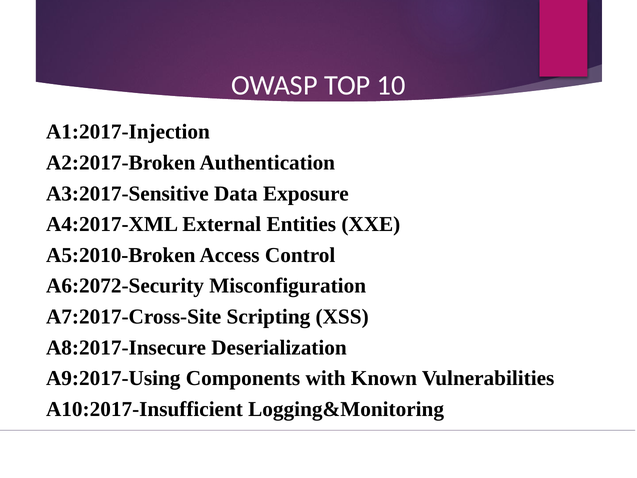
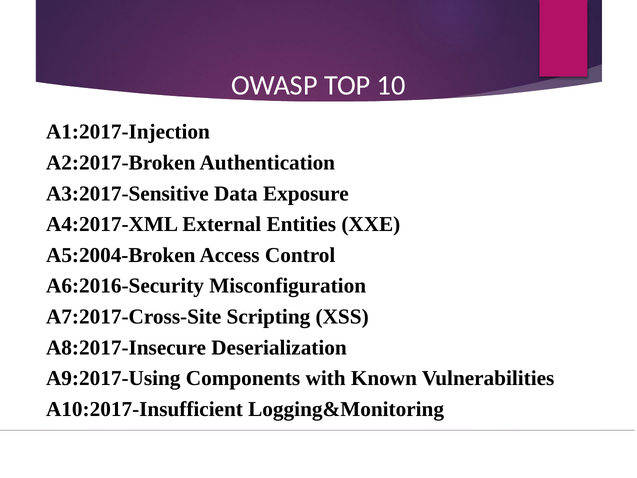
A5:2010-Broken: A5:2010-Broken -> A5:2004-Broken
A6:2072-Security: A6:2072-Security -> A6:2016-Security
